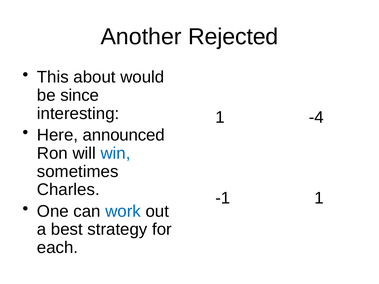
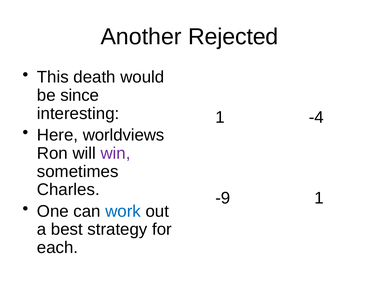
about: about -> death
announced: announced -> worldviews
win colour: blue -> purple
-1: -1 -> -9
